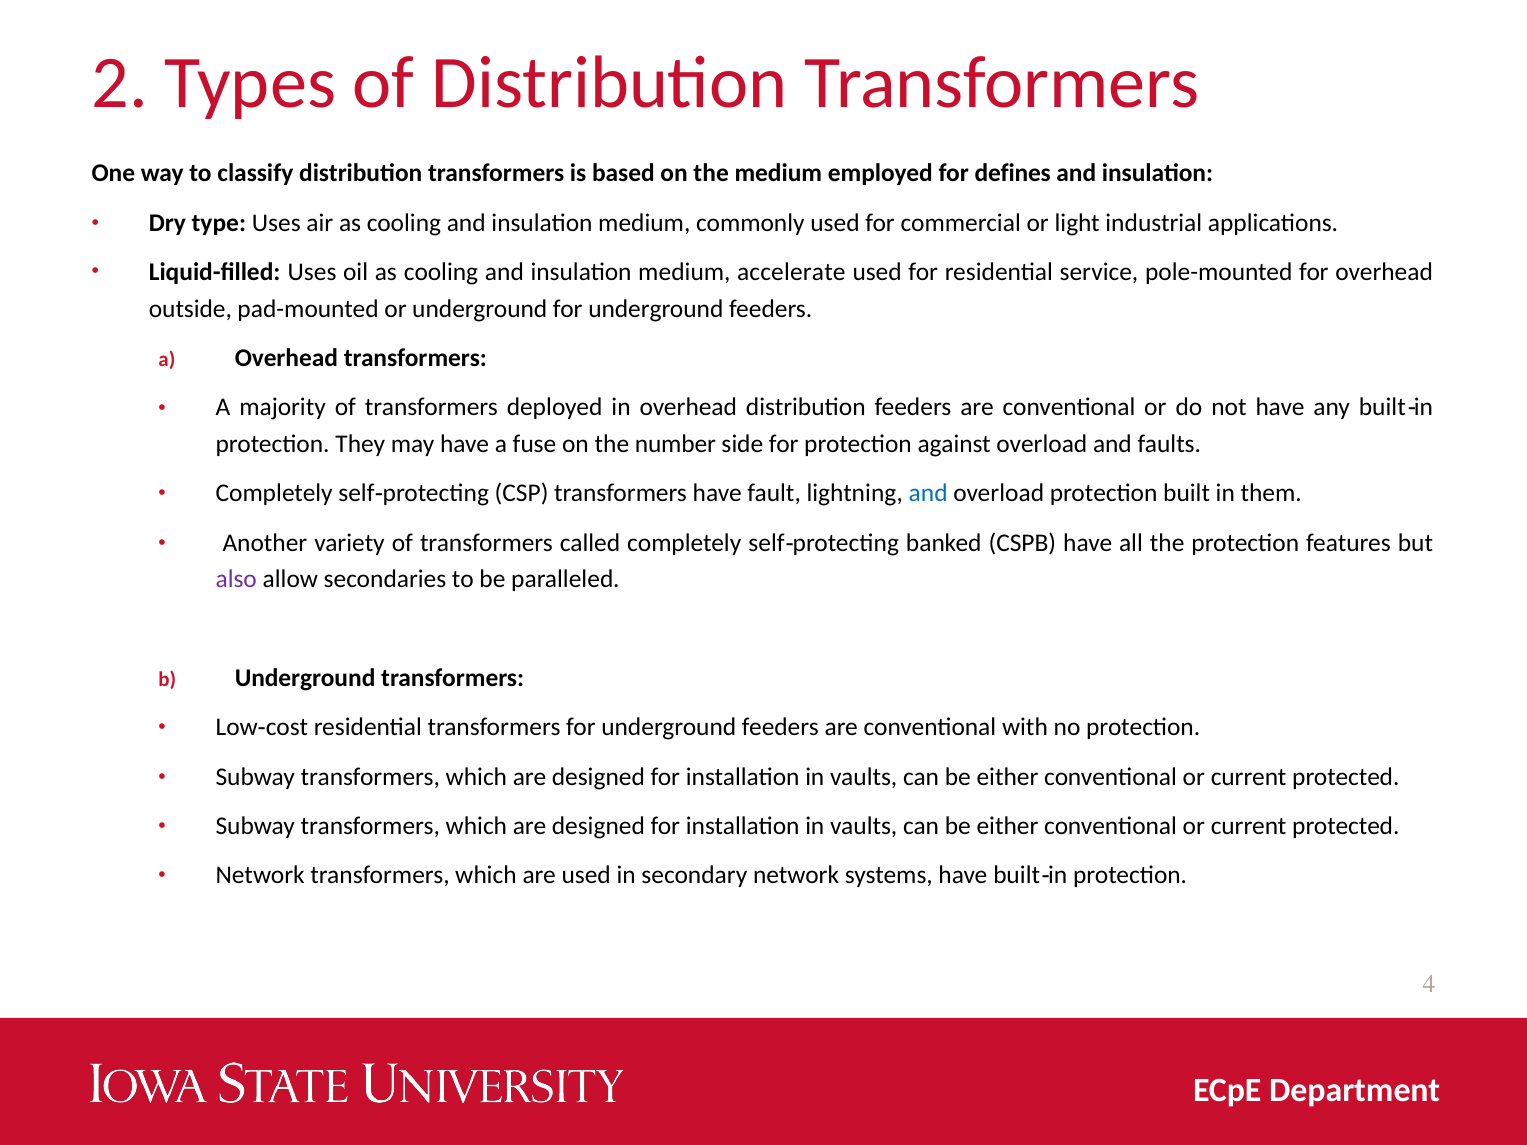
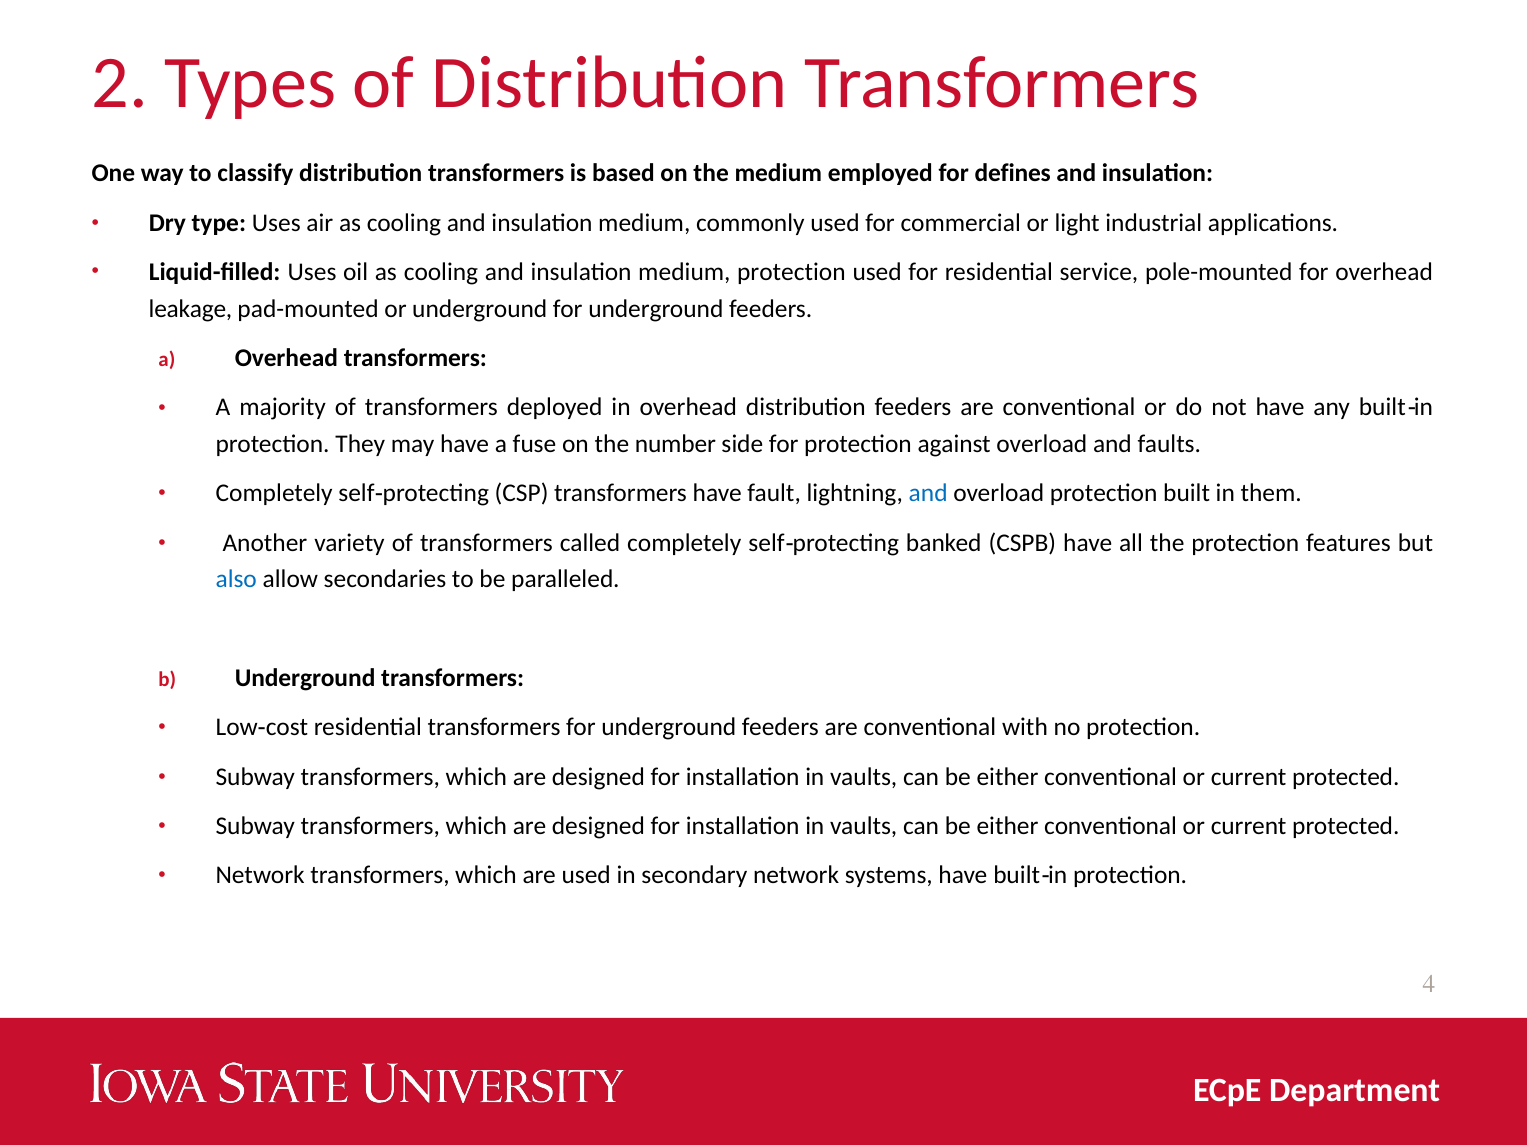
medium accelerate: accelerate -> protection
outside: outside -> leakage
also colour: purple -> blue
